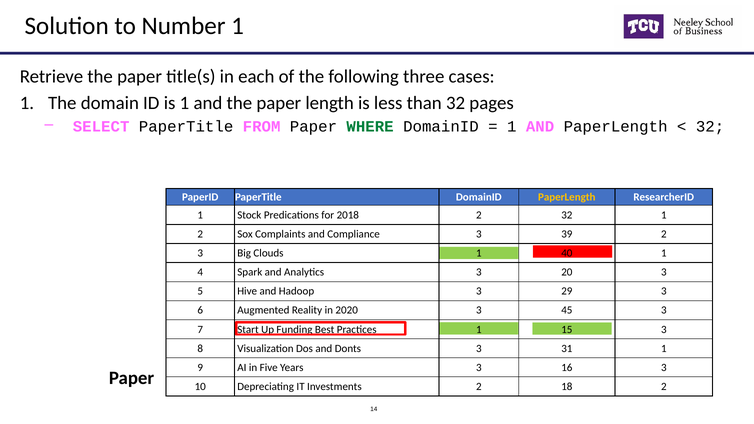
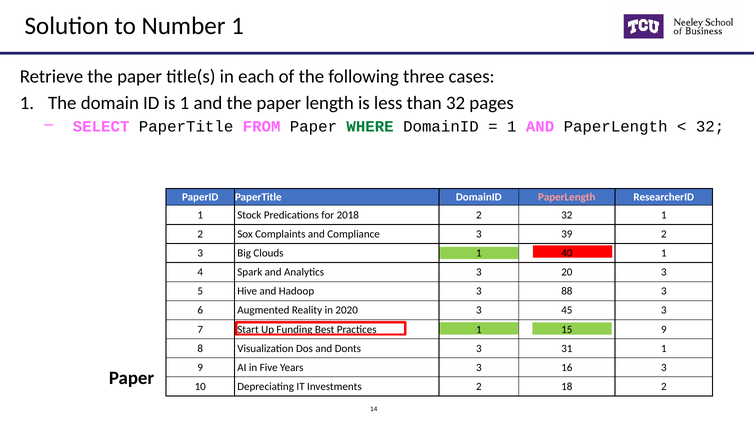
PaperLength at (567, 197) colour: yellow -> pink
29: 29 -> 88
15 3: 3 -> 9
